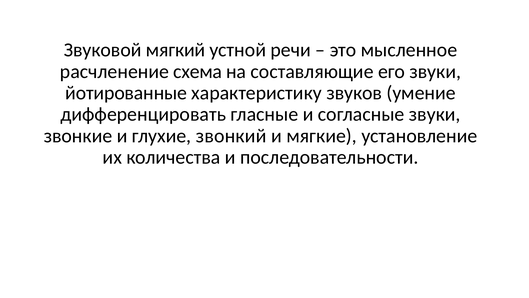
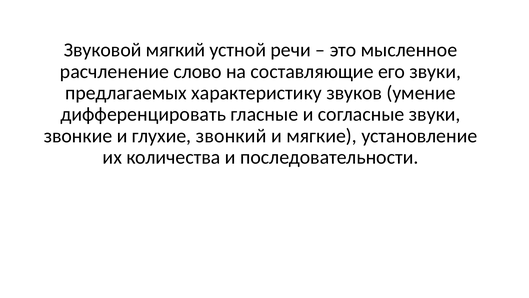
схема: схема -> слово
йотированные: йотированные -> предлагаемых
